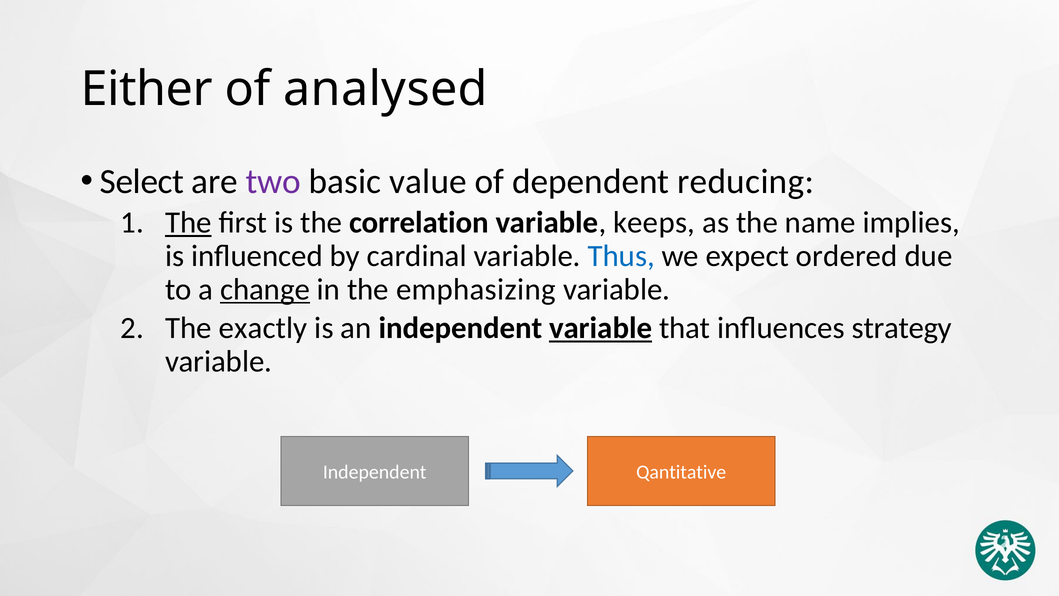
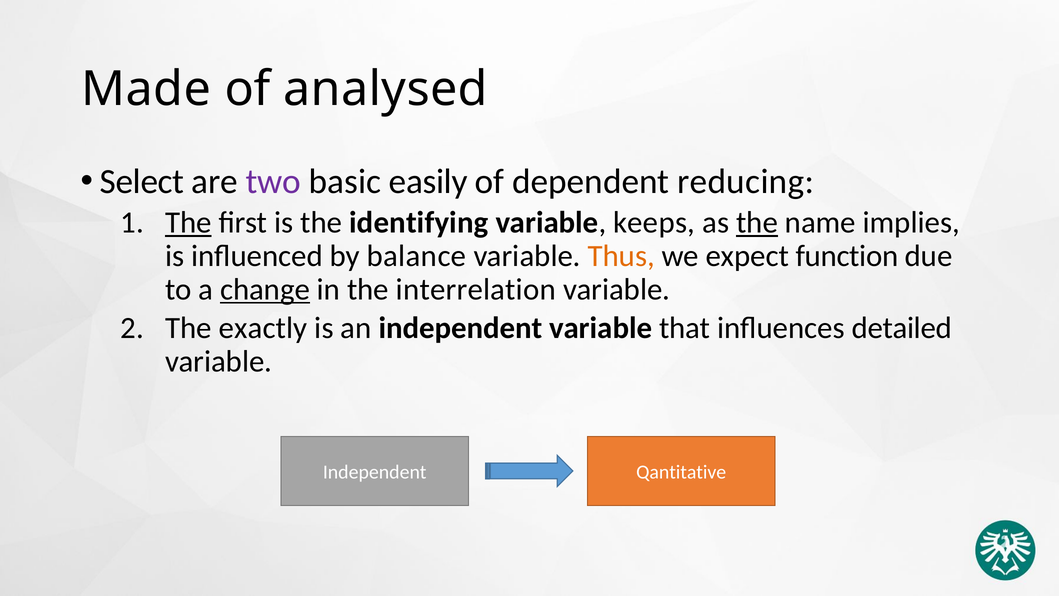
Either: Either -> Made
value: value -> easily
correlation: correlation -> identifying
the at (757, 223) underline: none -> present
cardinal: cardinal -> balance
Thus colour: blue -> orange
ordered: ordered -> function
emphasizing: emphasizing -> interrelation
variable at (601, 328) underline: present -> none
strategy: strategy -> detailed
